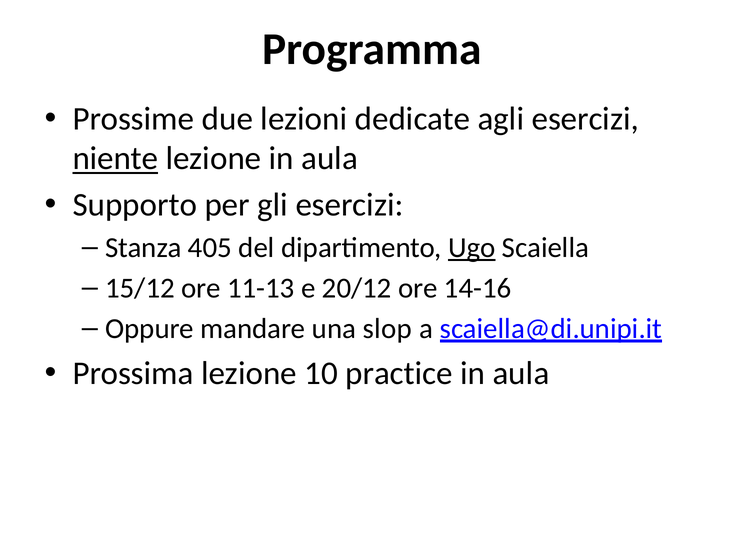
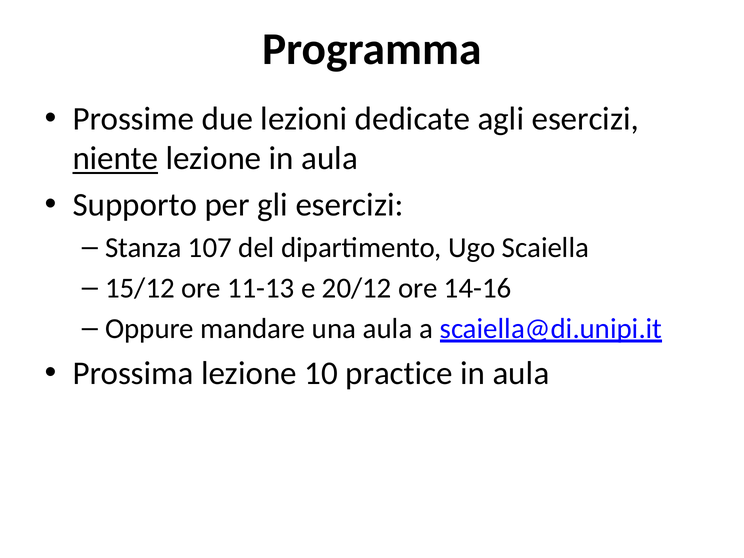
405: 405 -> 107
Ugo underline: present -> none
una slop: slop -> aula
